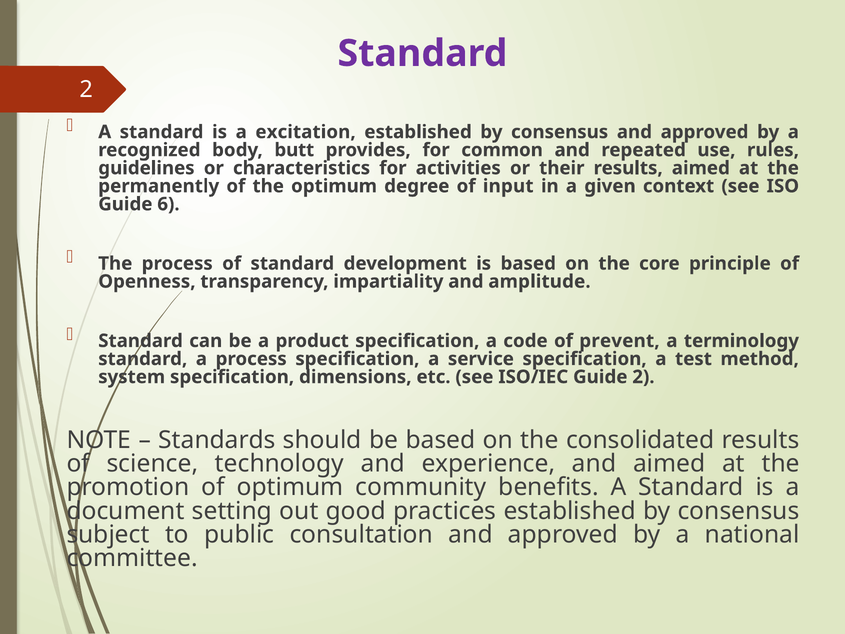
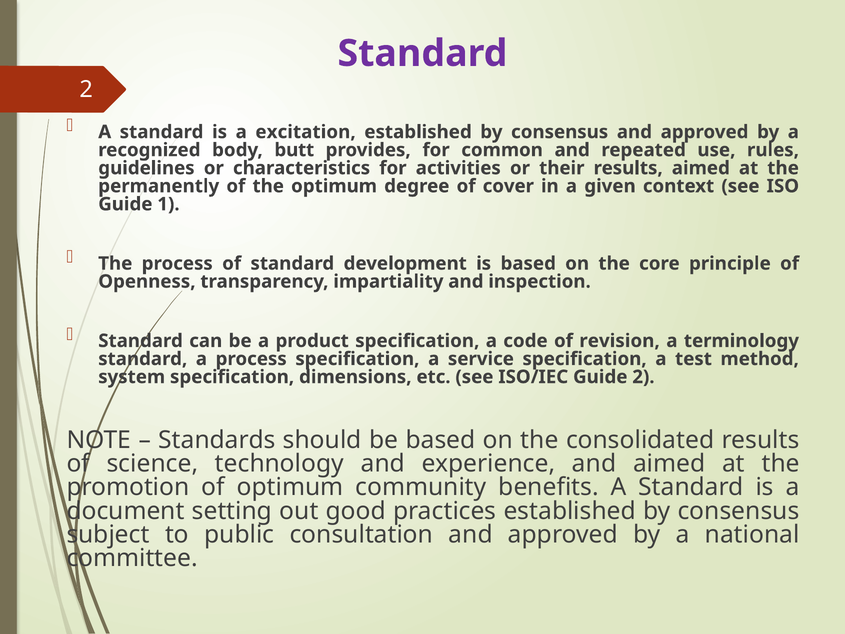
input: input -> cover
6: 6 -> 1
amplitude: amplitude -> inspection
prevent: prevent -> revision
